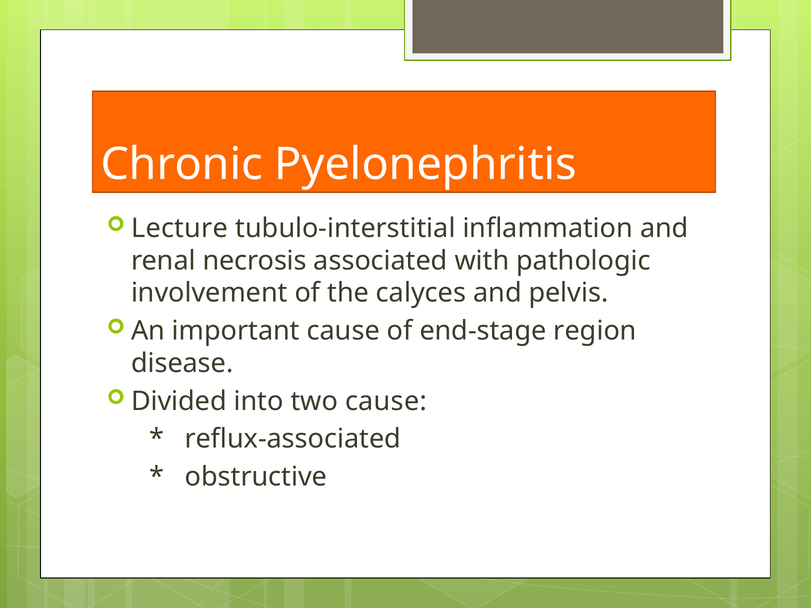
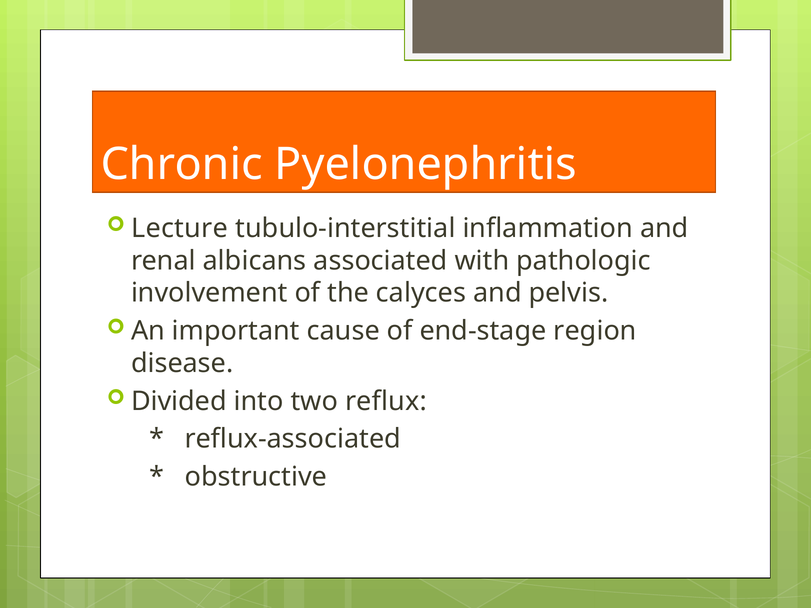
necrosis: necrosis -> albicans
two cause: cause -> reflux
